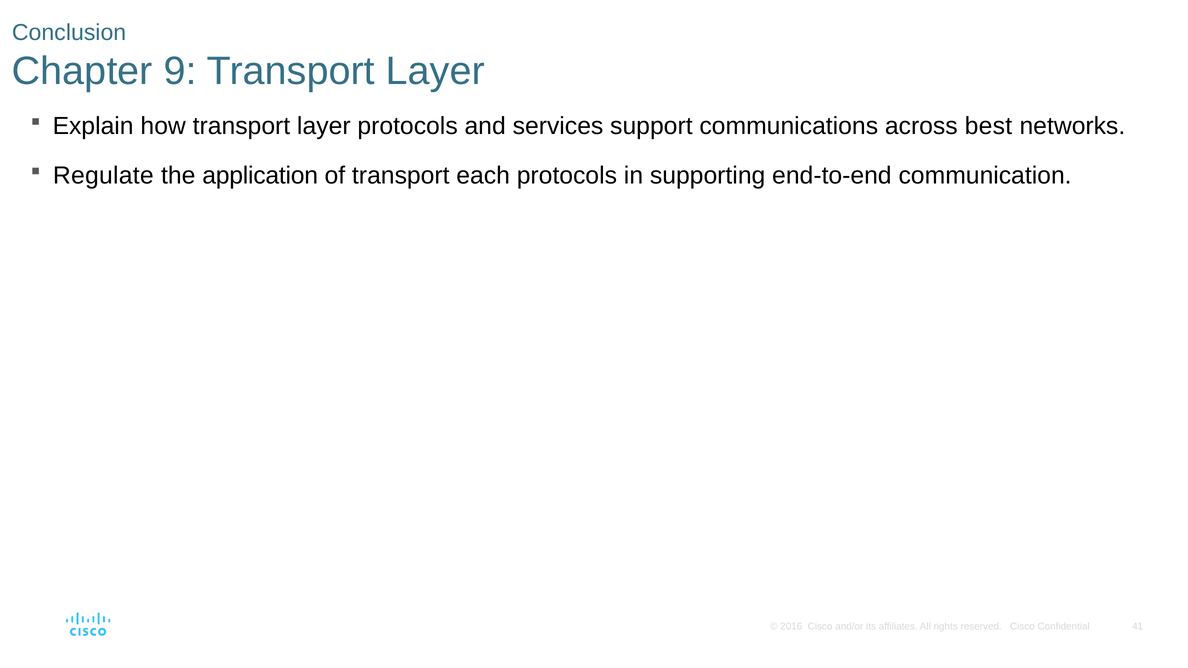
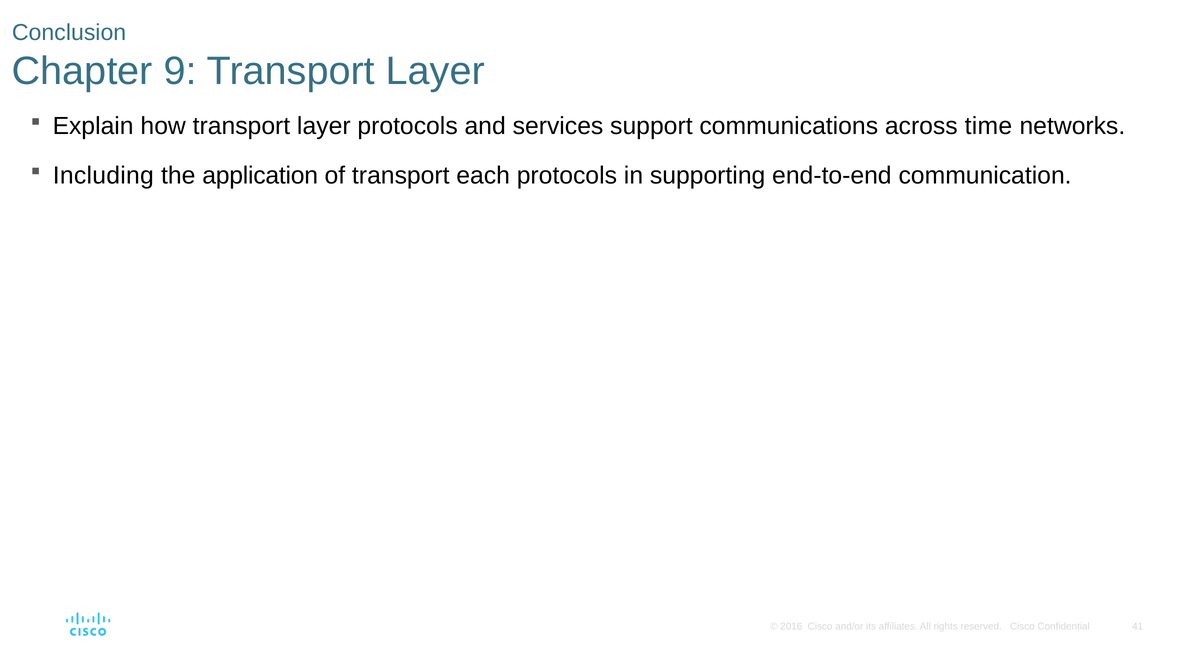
best: best -> time
Regulate: Regulate -> Including
